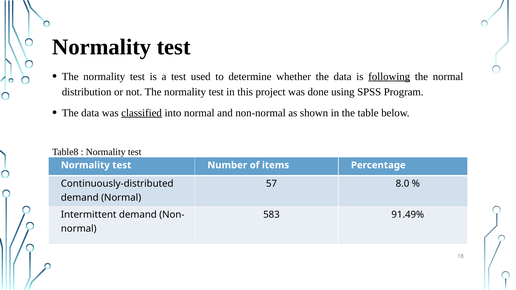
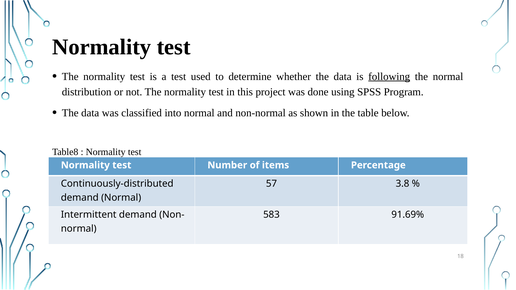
classified underline: present -> none
8.0: 8.0 -> 3.8
91.49%: 91.49% -> 91.69%
